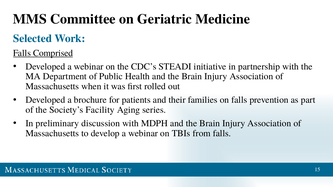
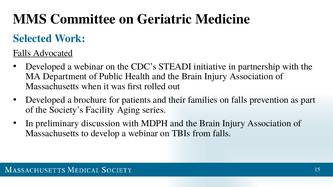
Comprised: Comprised -> Advocated
